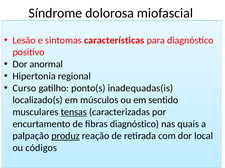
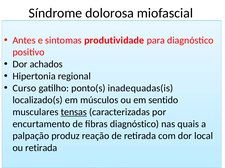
Lesão: Lesão -> Antes
características: características -> produtividade
anormal: anormal -> achados
produz underline: present -> none
ou códigos: códigos -> retirada
